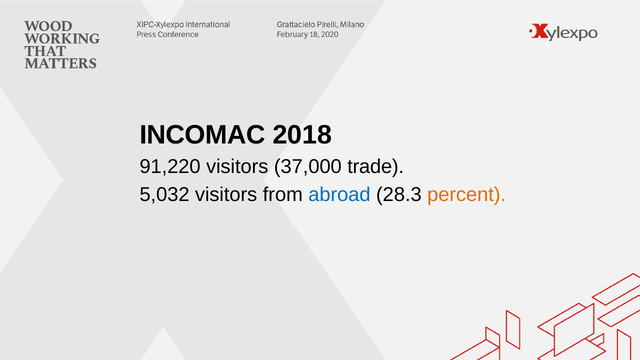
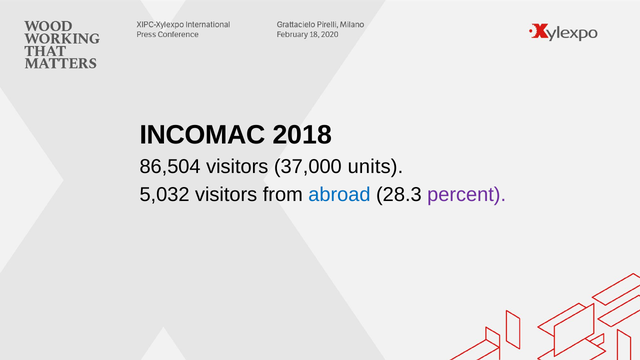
91,220: 91,220 -> 86,504
trade: trade -> units
percent colour: orange -> purple
